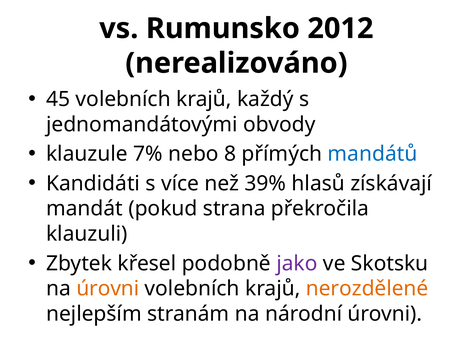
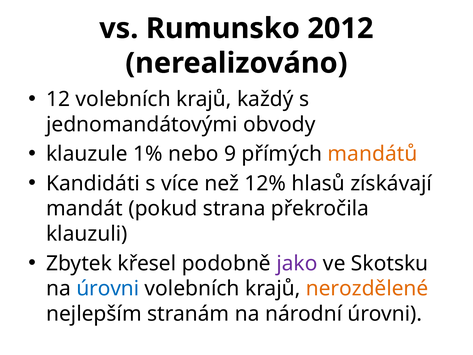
45: 45 -> 12
7%: 7% -> 1%
8: 8 -> 9
mandátů colour: blue -> orange
39%: 39% -> 12%
úrovni at (108, 288) colour: orange -> blue
